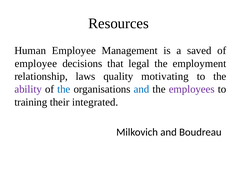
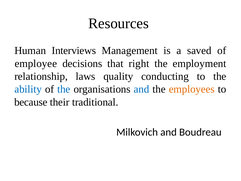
Human Employee: Employee -> Interviews
legal: legal -> right
motivating: motivating -> conducting
ability colour: purple -> blue
employees colour: purple -> orange
training: training -> because
integrated: integrated -> traditional
